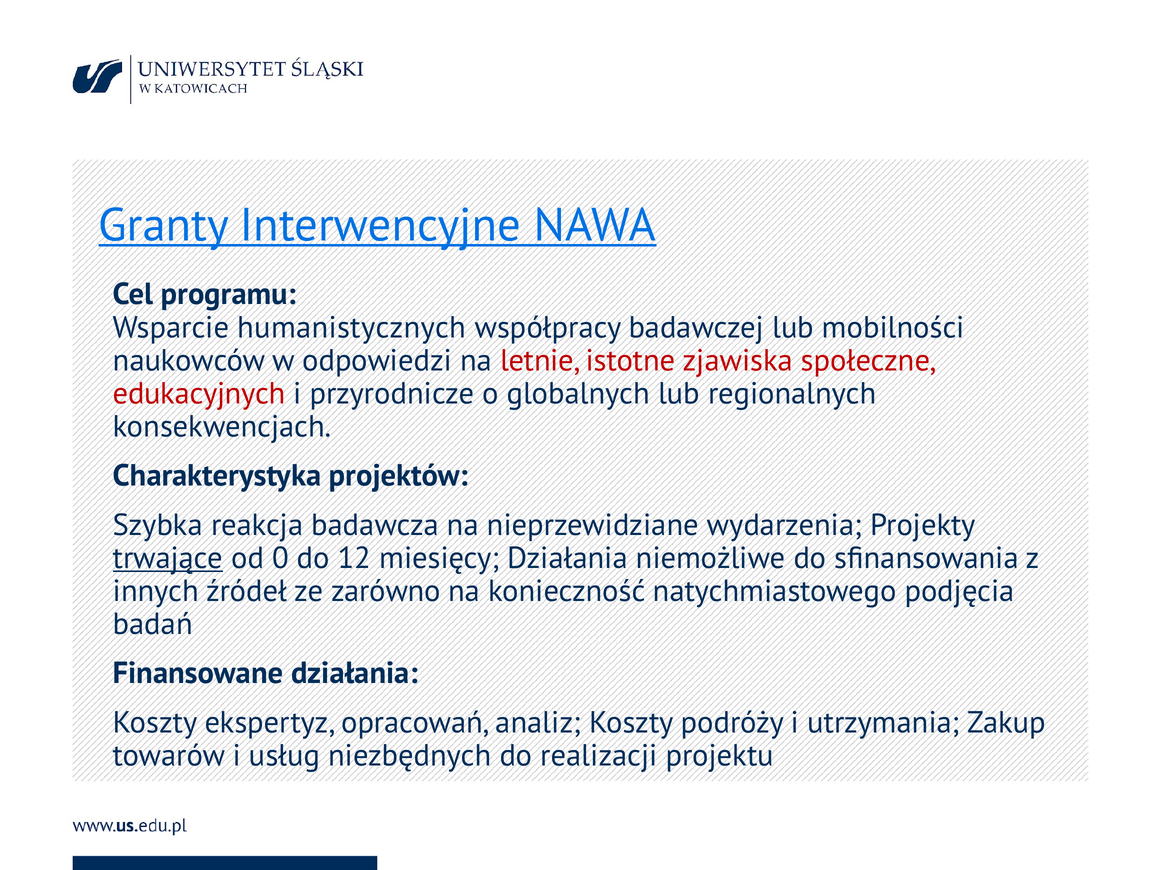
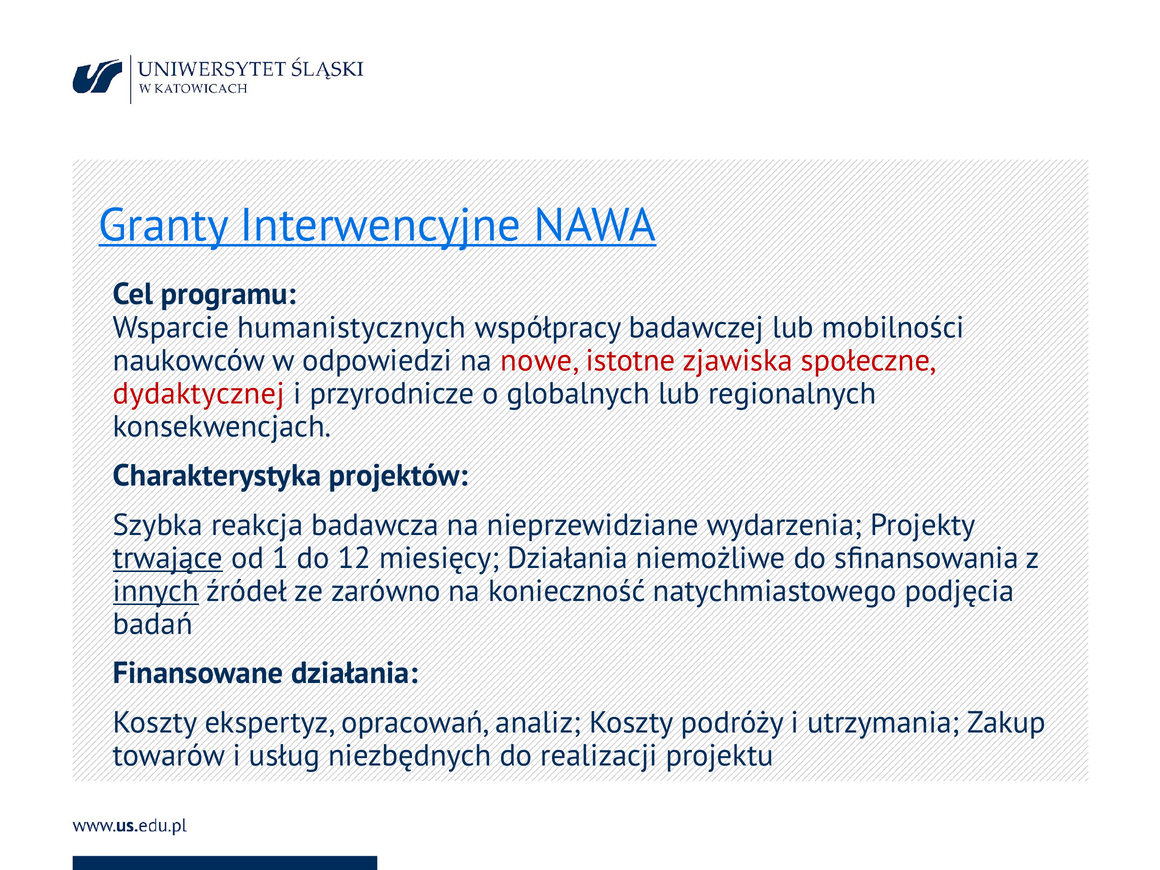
letnie: letnie -> nowe
edukacyjnych: edukacyjnych -> dydaktycznej
0: 0 -> 1
innych underline: none -> present
